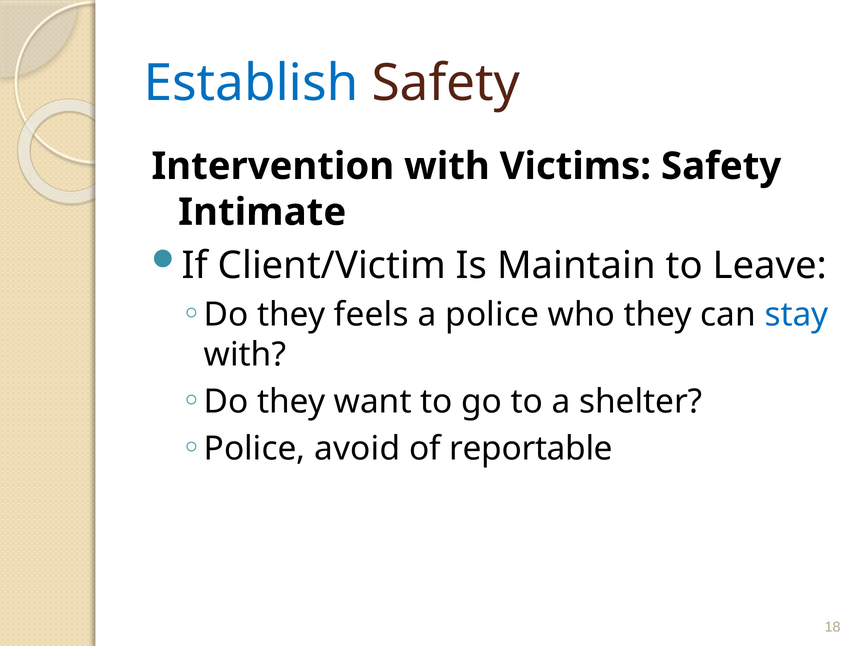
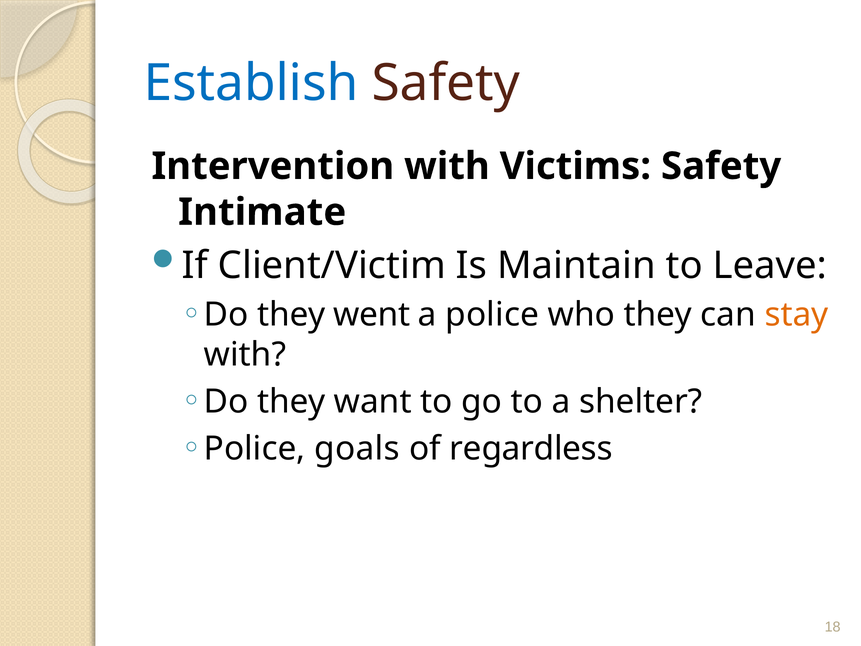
feels: feels -> went
stay colour: blue -> orange
avoid: avoid -> goals
reportable: reportable -> regardless
